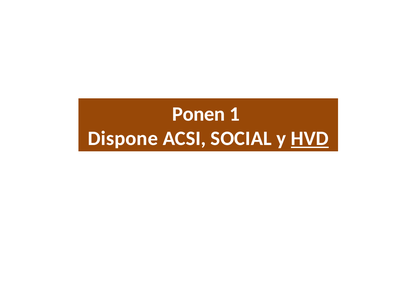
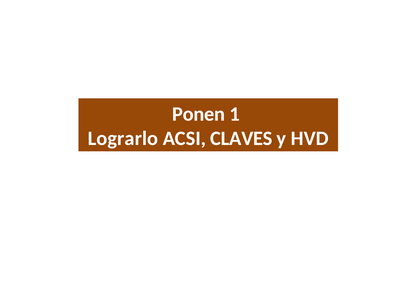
Dispone: Dispone -> Lograrlo
SOCIAL: SOCIAL -> CLAVES
HVD underline: present -> none
